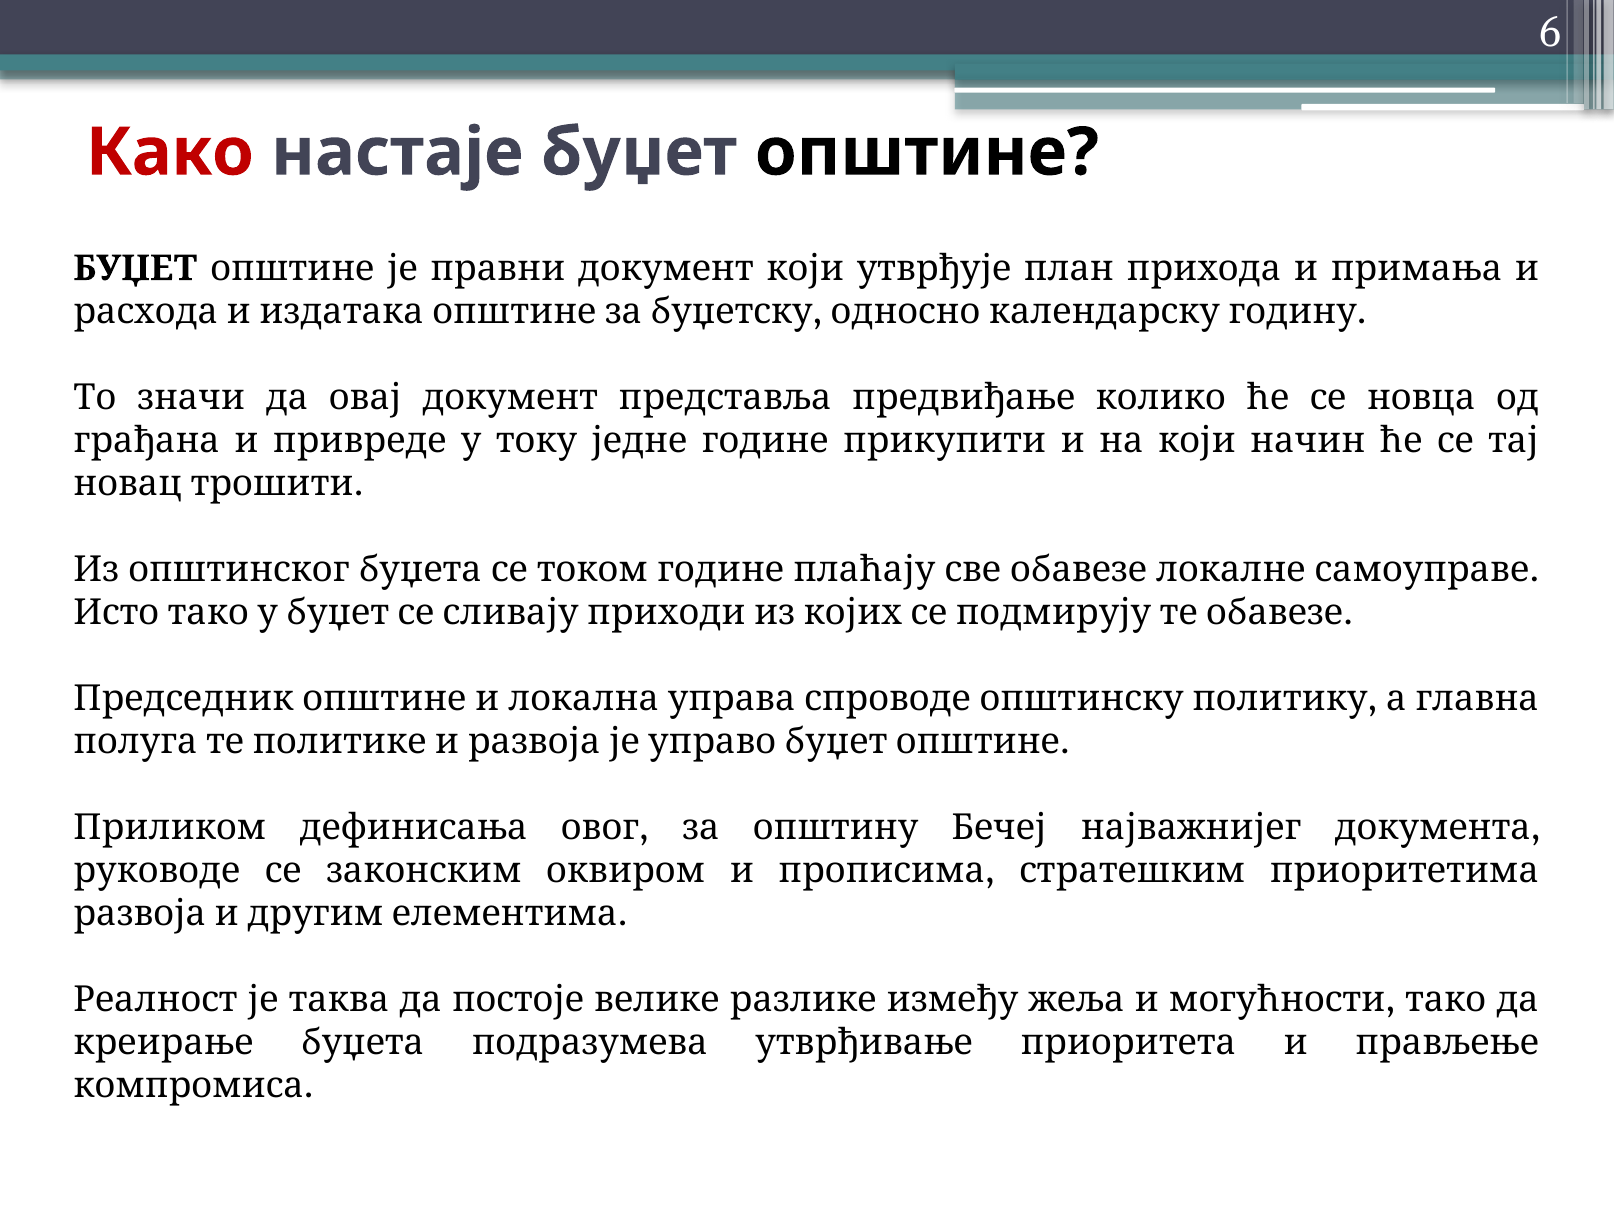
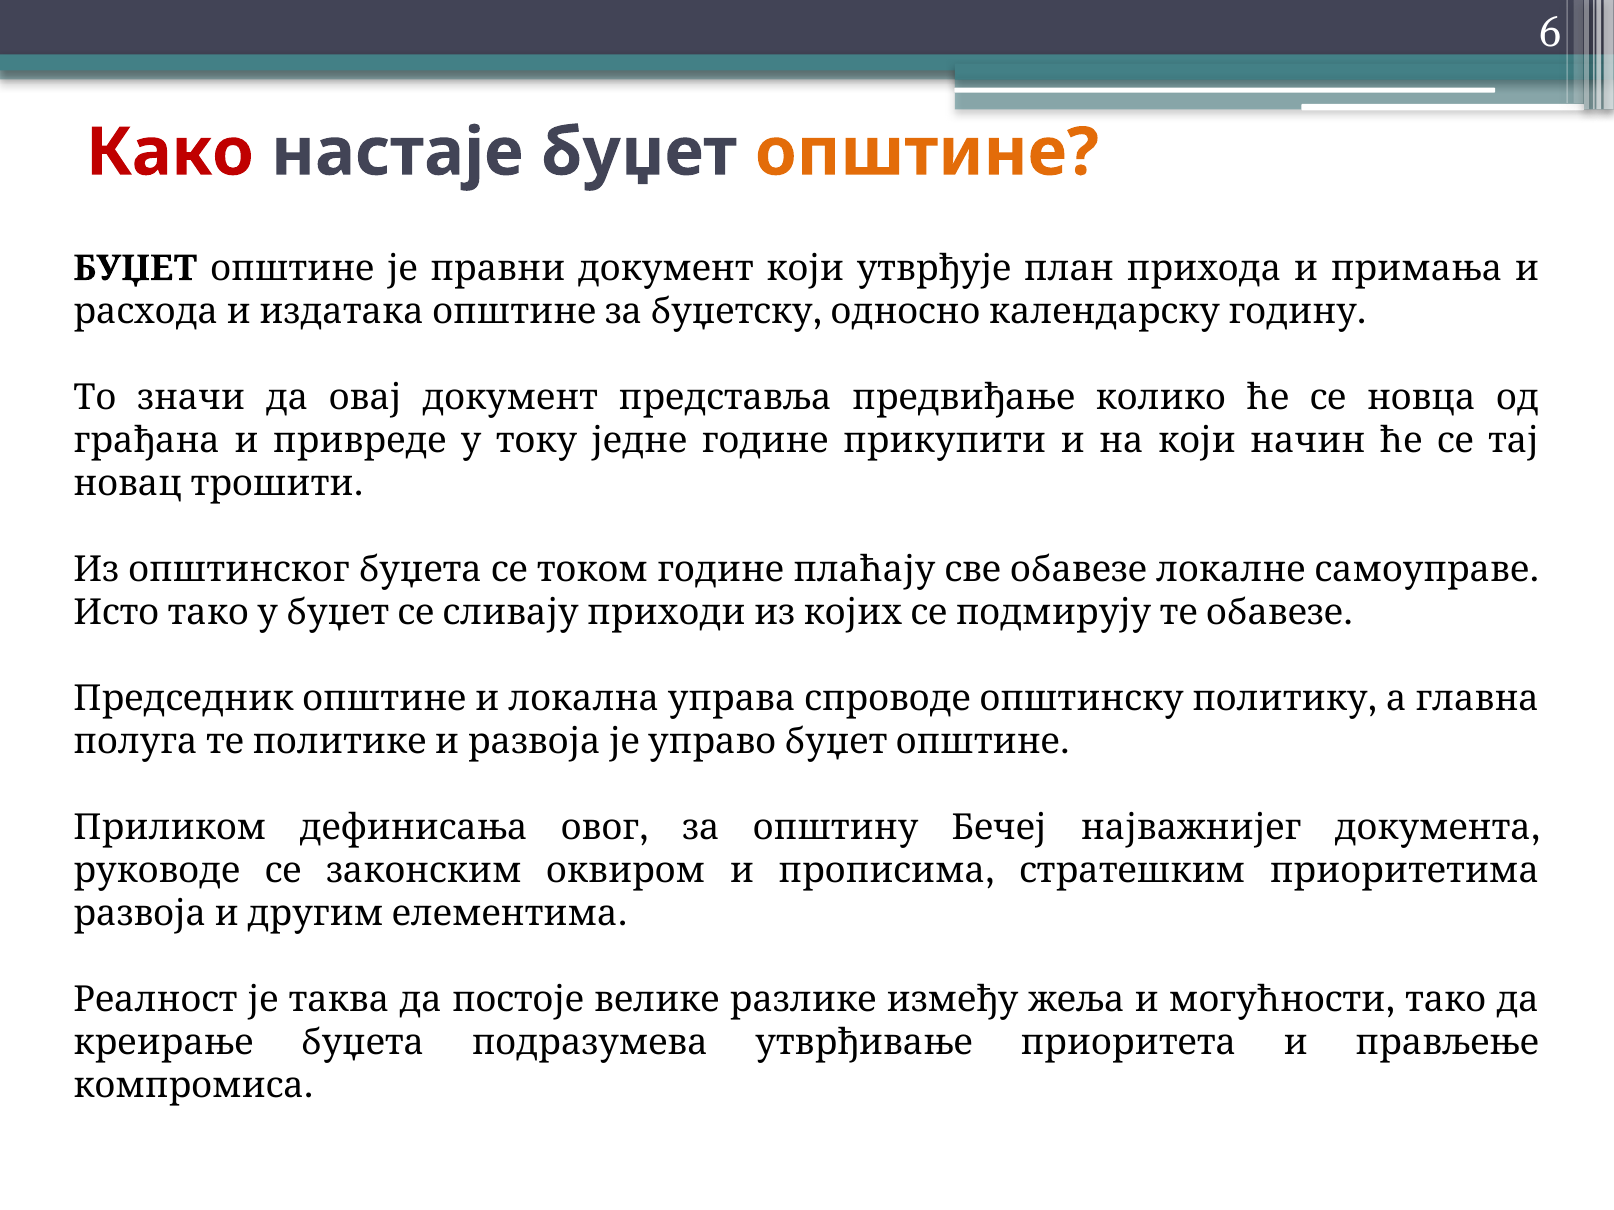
општине at (927, 153) colour: black -> orange
